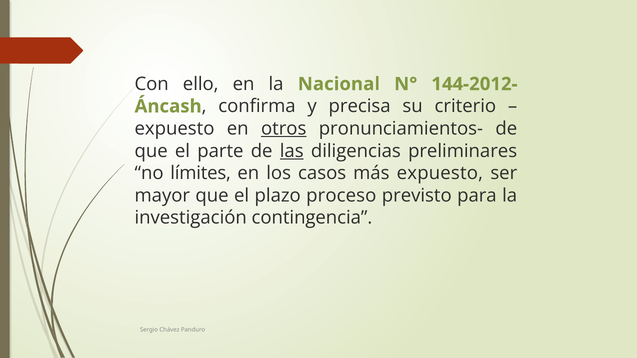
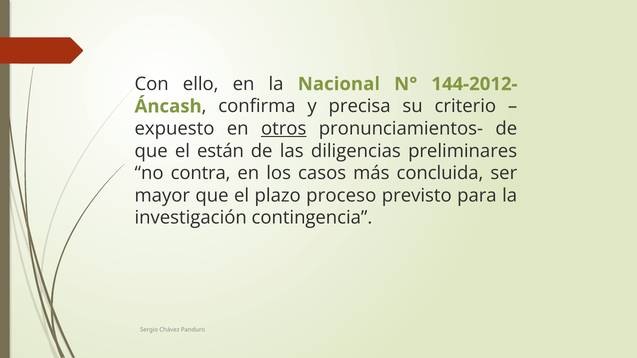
parte: parte -> están
las underline: present -> none
límites: límites -> contra
más expuesto: expuesto -> concluida
